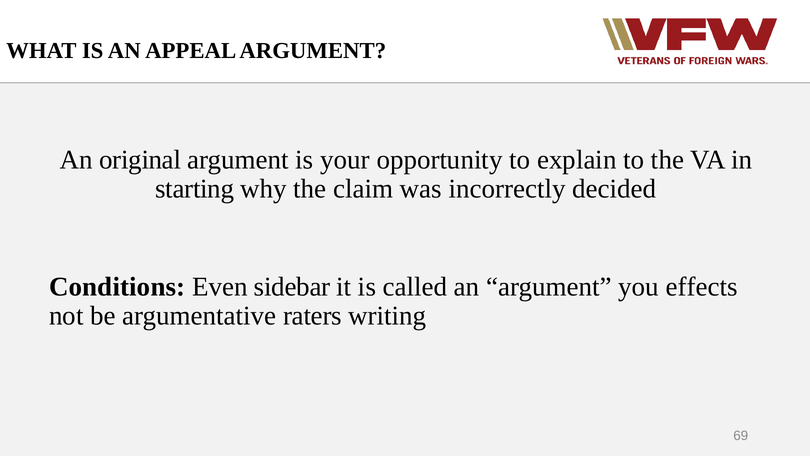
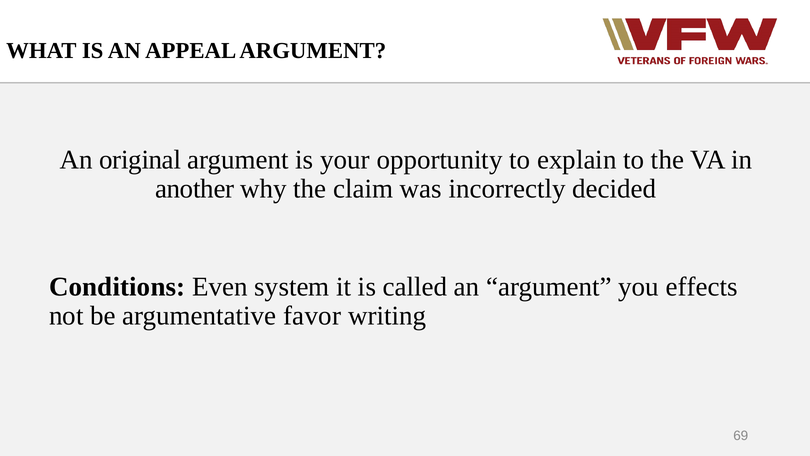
starting: starting -> another
sidebar: sidebar -> system
raters: raters -> favor
